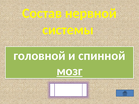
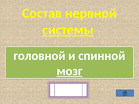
системы underline: none -> present
